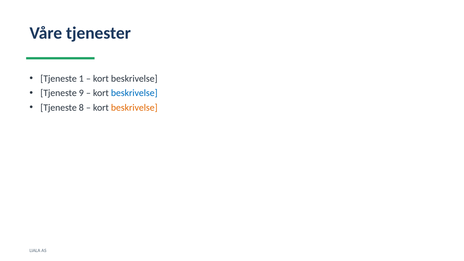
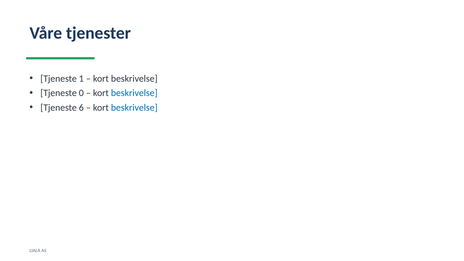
9: 9 -> 0
8: 8 -> 6
beskrivelse at (134, 108) colour: orange -> blue
